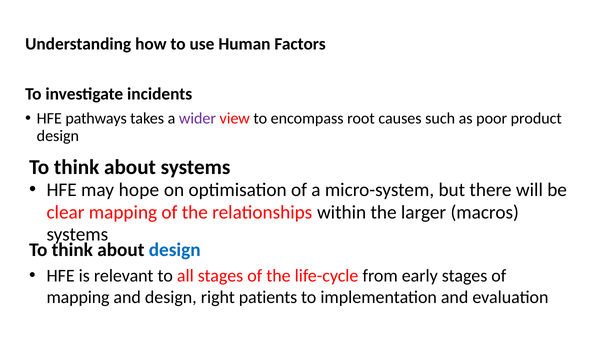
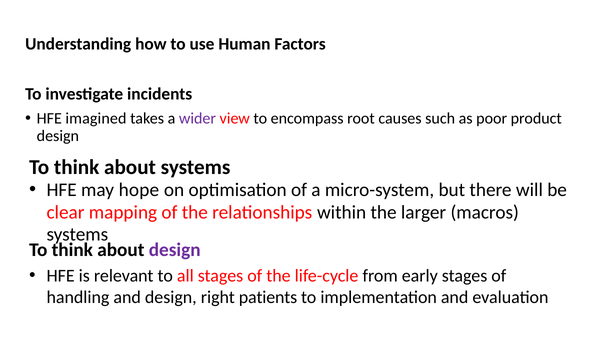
pathways: pathways -> imagined
design at (175, 249) colour: blue -> purple
mapping at (78, 297): mapping -> handling
